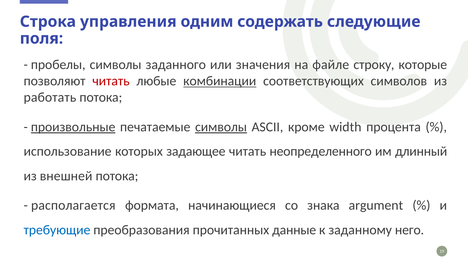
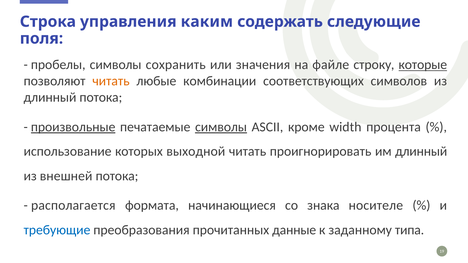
одним: одним -> каким
заданного: заданного -> сохранить
которые underline: none -> present
читать at (111, 81) colour: red -> orange
комбинации underline: present -> none
работать at (50, 98): работать -> длинный
задающее: задающее -> выходной
неопределенного: неопределенного -> проигнорировать
argument: argument -> носителе
него: него -> типа
